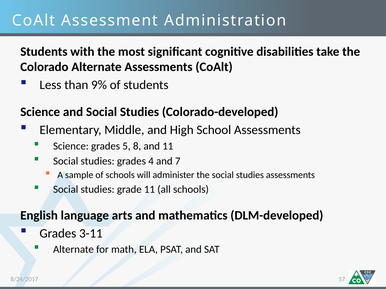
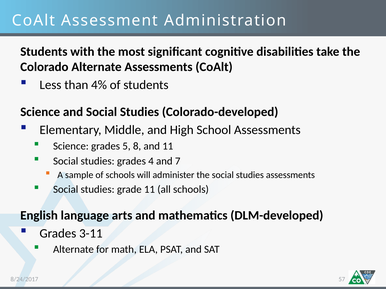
9%: 9% -> 4%
